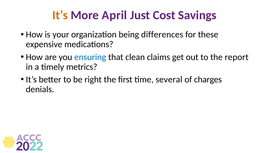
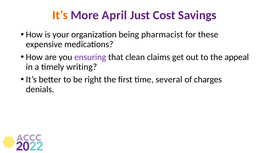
differences: differences -> pharmacist
ensuring colour: blue -> purple
report: report -> appeal
metrics: metrics -> writing
